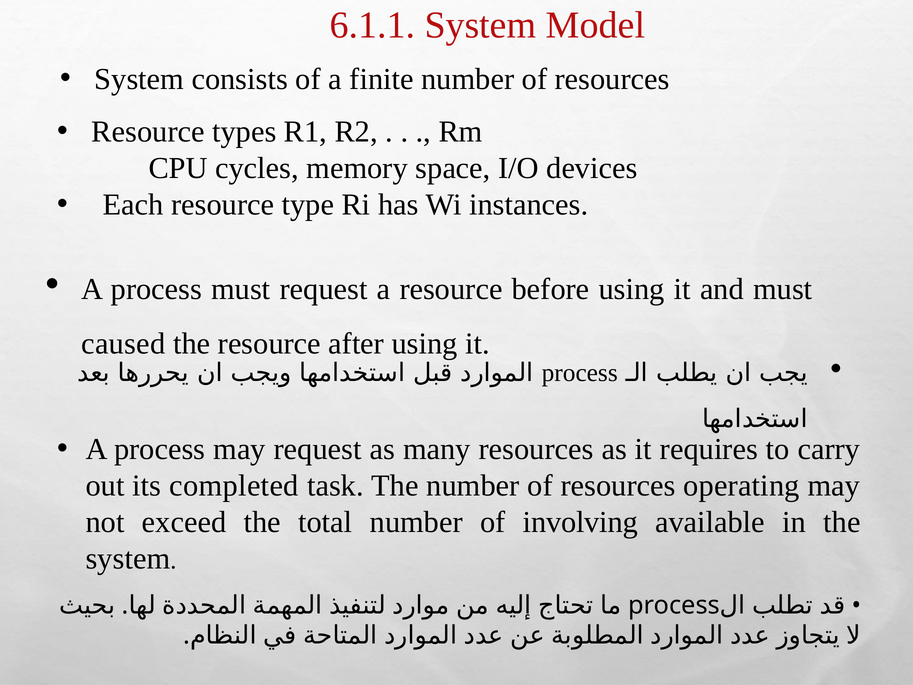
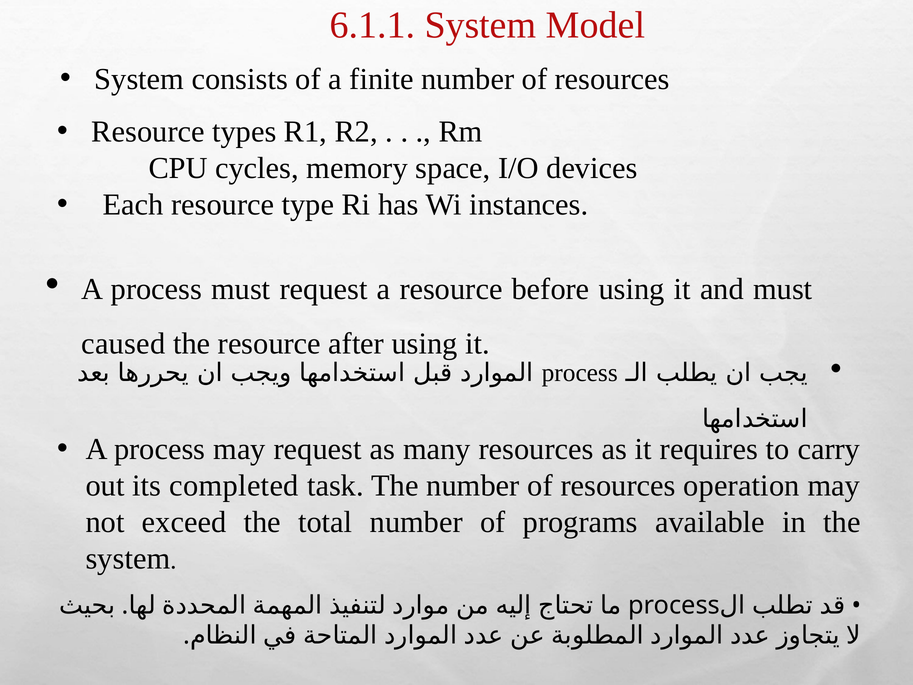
operating: operating -> operation
involving: involving -> programs
